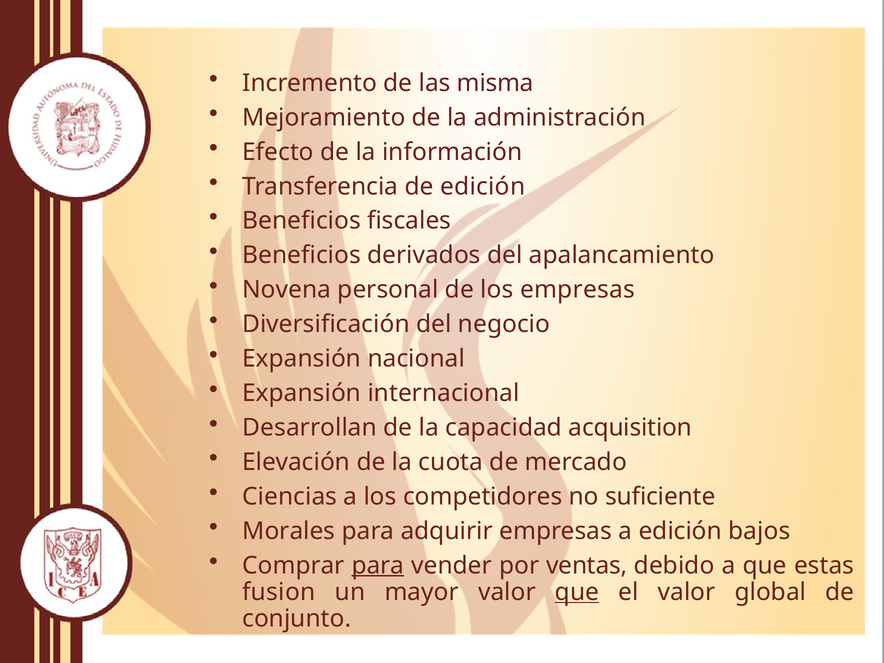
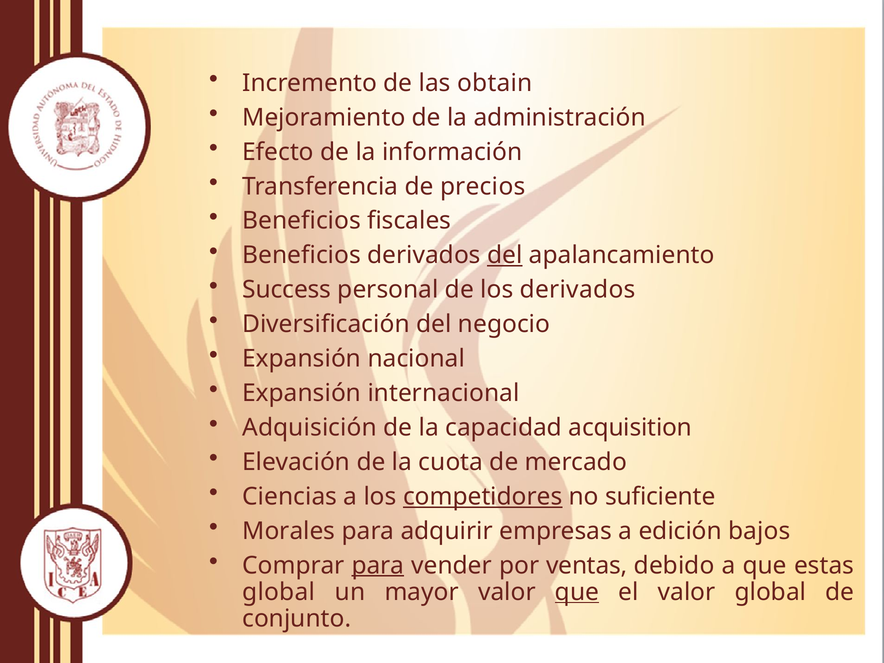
misma: misma -> obtain
de edición: edición -> precios
del at (505, 255) underline: none -> present
Novena: Novena -> Success
los empresas: empresas -> derivados
Desarrollan: Desarrollan -> Adquisición
competidores underline: none -> present
fusion at (279, 592): fusion -> global
